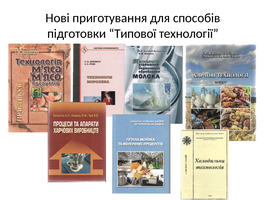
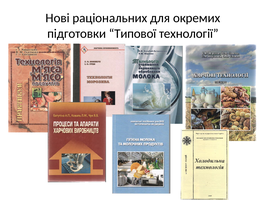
приготування: приготування -> раціональних
способів: способів -> окремих
